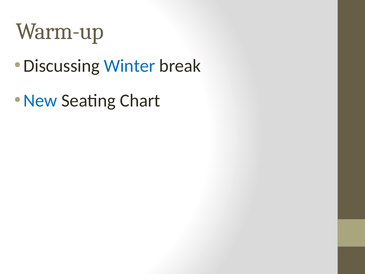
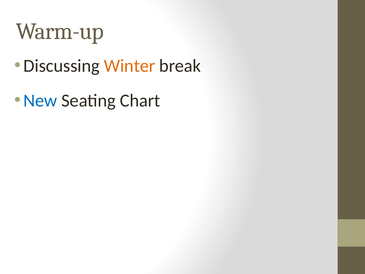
Winter colour: blue -> orange
